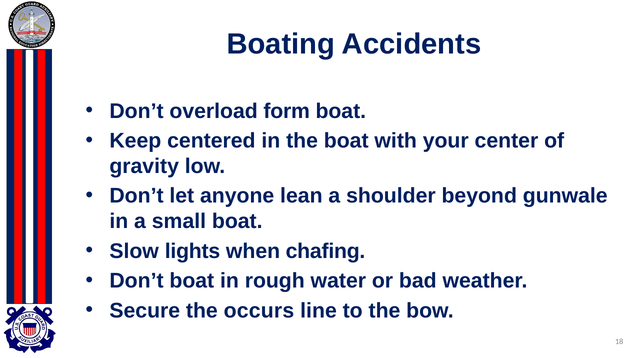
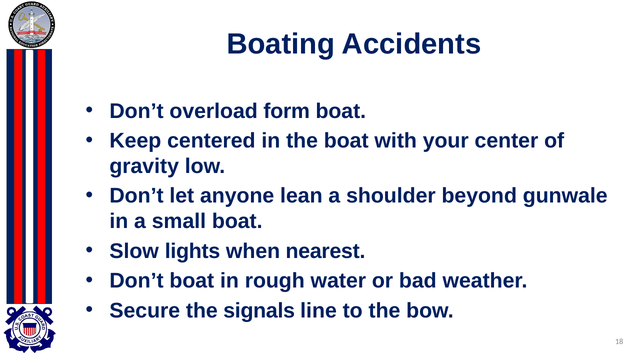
chafing: chafing -> nearest
occurs: occurs -> signals
